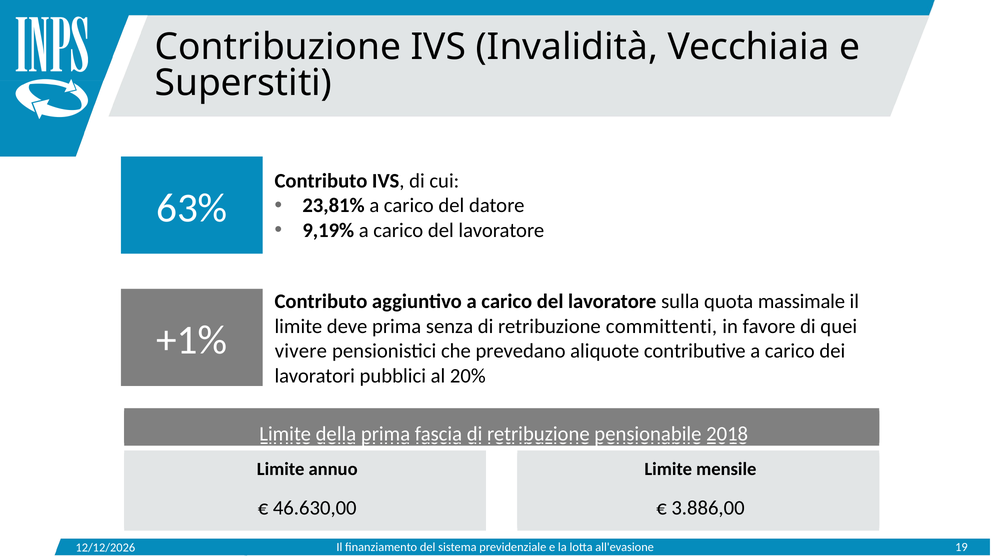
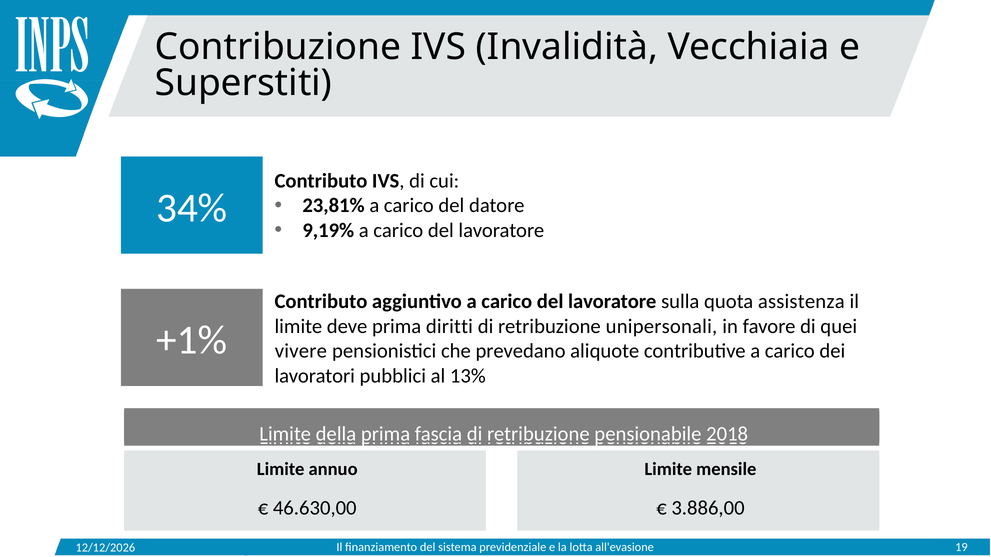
63%: 63% -> 34%
massimale: massimale -> assistenza
senza: senza -> diritti
committenti: committenti -> unipersonali
20%: 20% -> 13%
